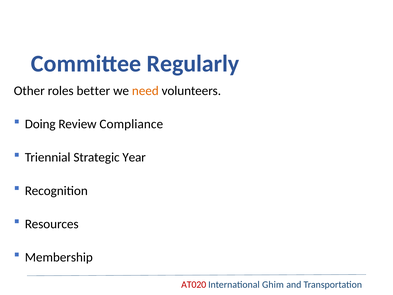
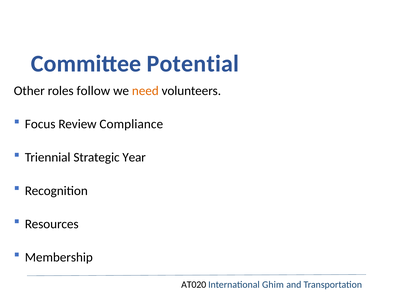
Regularly: Regularly -> Potential
better: better -> follow
Doing: Doing -> Focus
AT020 colour: red -> black
